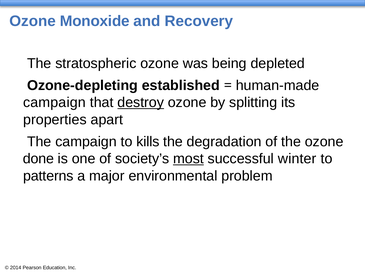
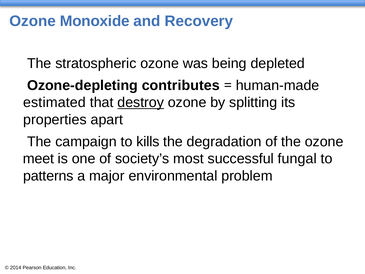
established: established -> contributes
campaign at (54, 102): campaign -> estimated
done: done -> meet
most underline: present -> none
winter: winter -> fungal
